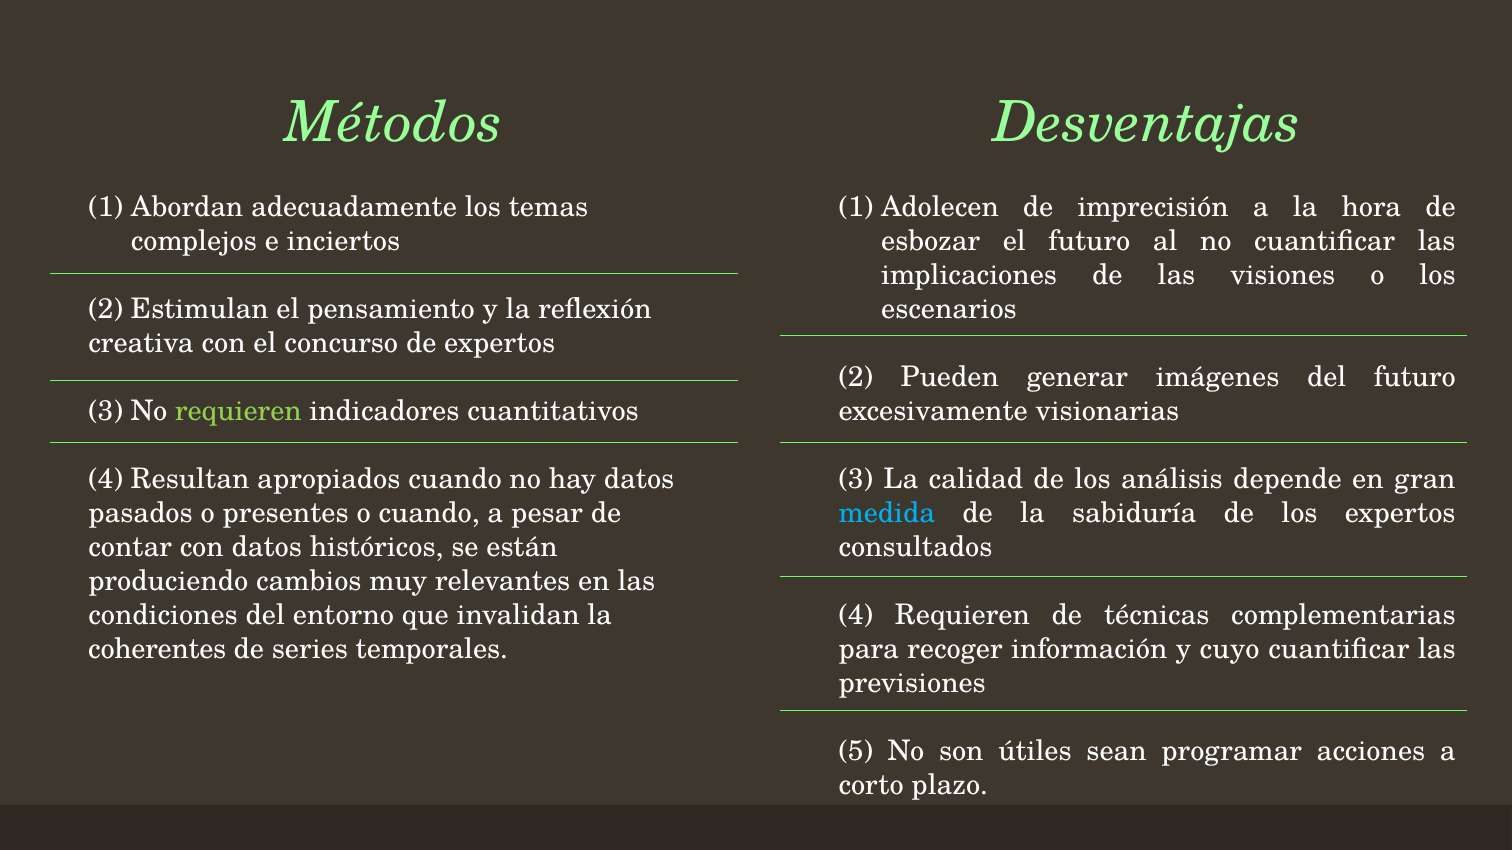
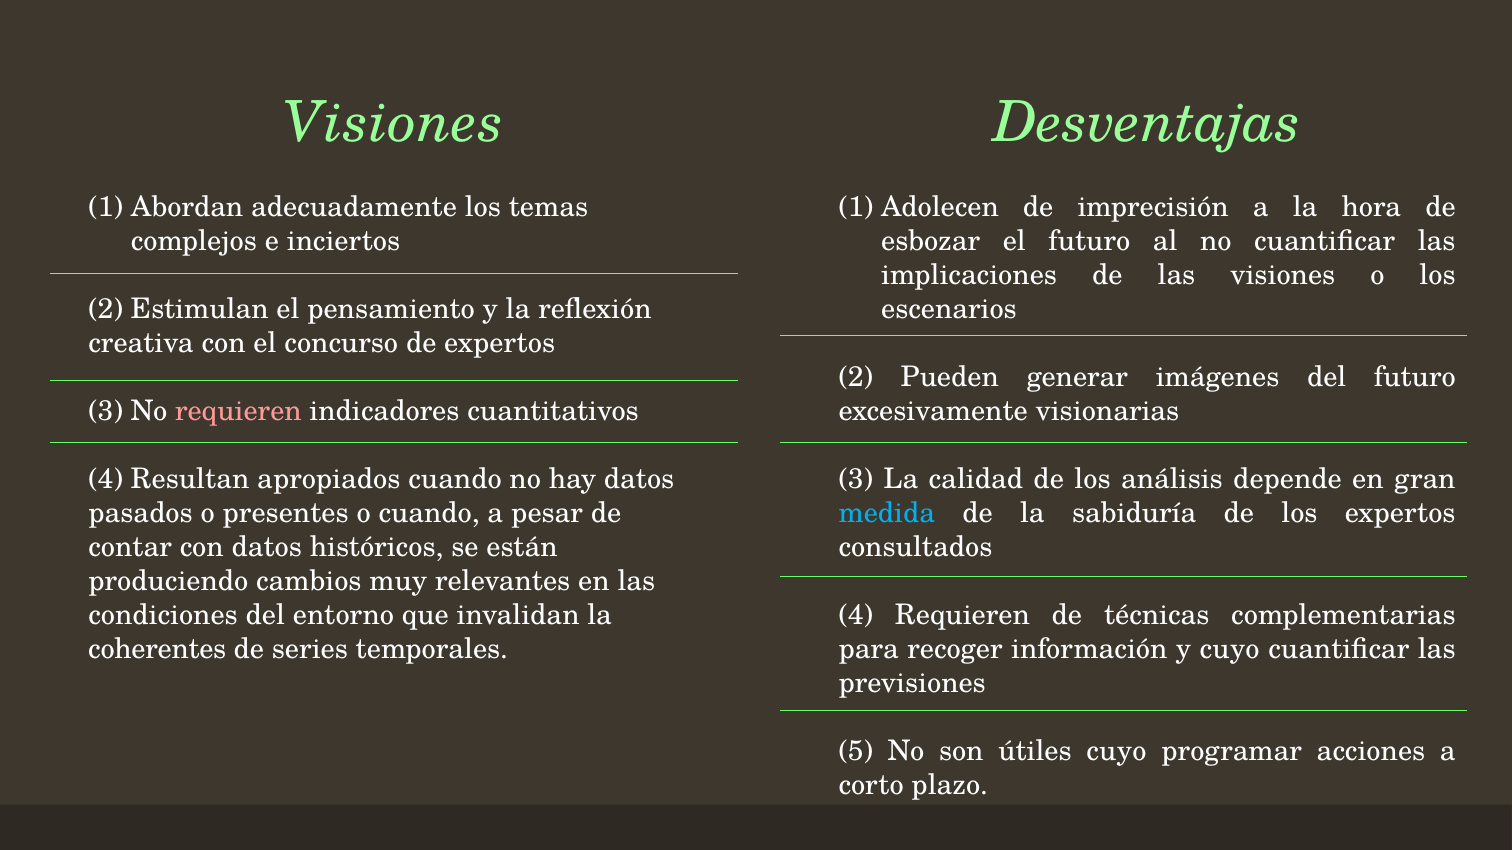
Métodos at (394, 123): Métodos -> Visiones
requieren at (238, 411) colour: light green -> pink
útiles sean: sean -> cuyo
